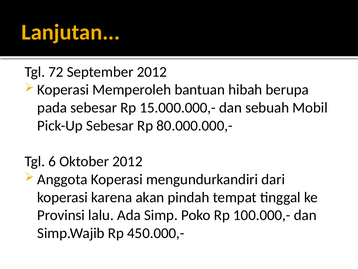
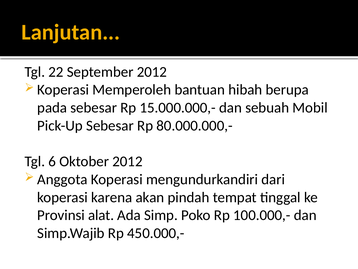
72: 72 -> 22
lalu: lalu -> alat
